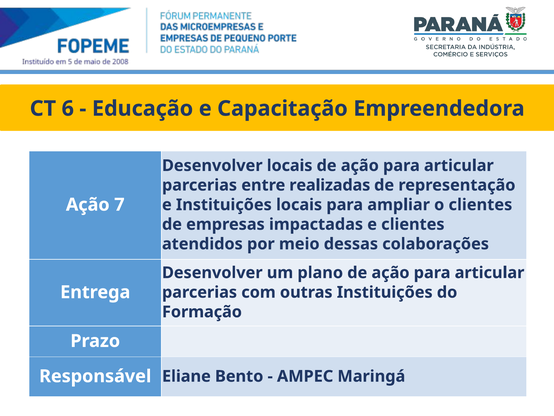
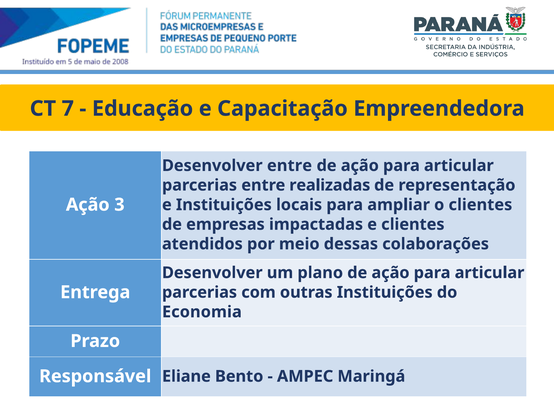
6: 6 -> 7
Desenvolver locais: locais -> entre
7: 7 -> 3
Formação: Formação -> Economia
